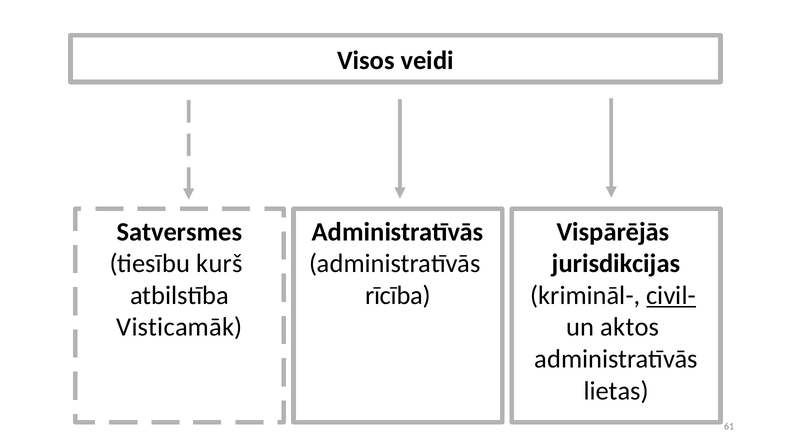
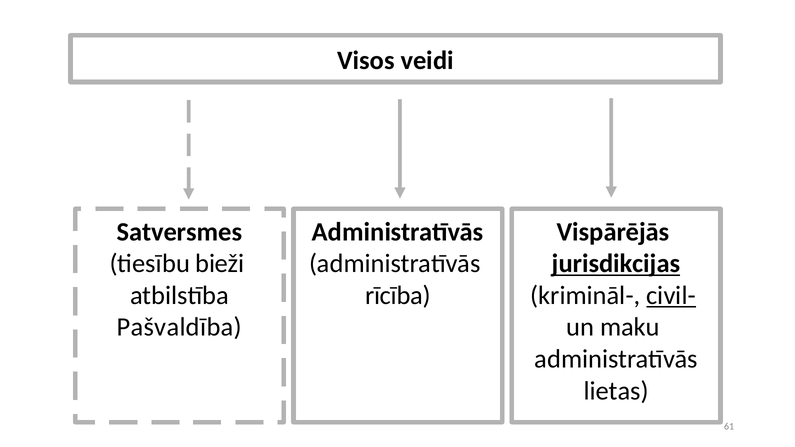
kurš: kurš -> bieži
jurisdikcijas underline: none -> present
Visticamāk: Visticamāk -> Pašvaldība
aktos: aktos -> maku
